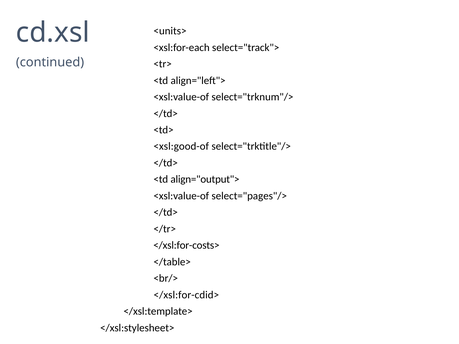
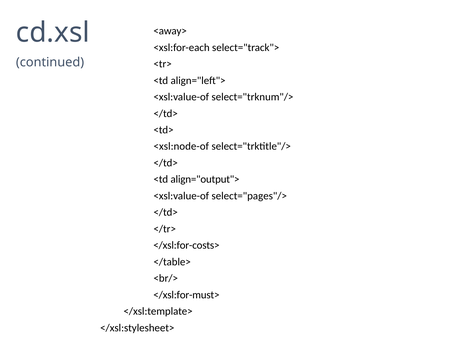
<units>: <units> -> <away>
<xsl:good-of: <xsl:good-of -> <xsl:node-of
</xsl:for-cdid>: </xsl:for-cdid> -> </xsl:for-must>
